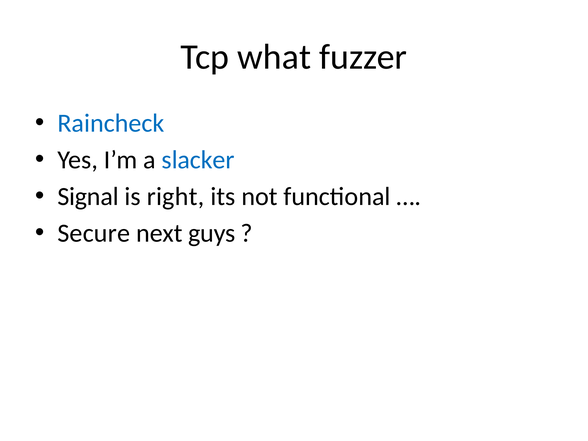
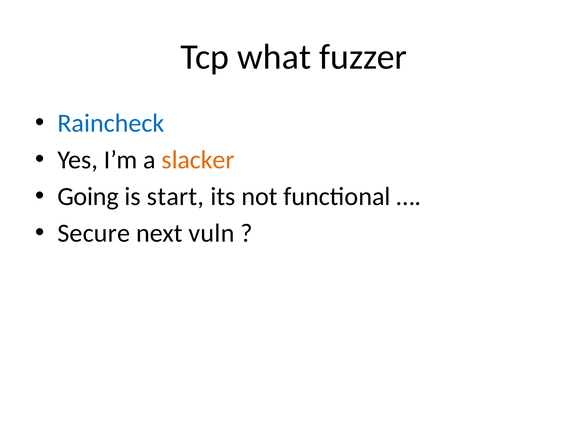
slacker colour: blue -> orange
Signal: Signal -> Going
right: right -> start
guys: guys -> vuln
